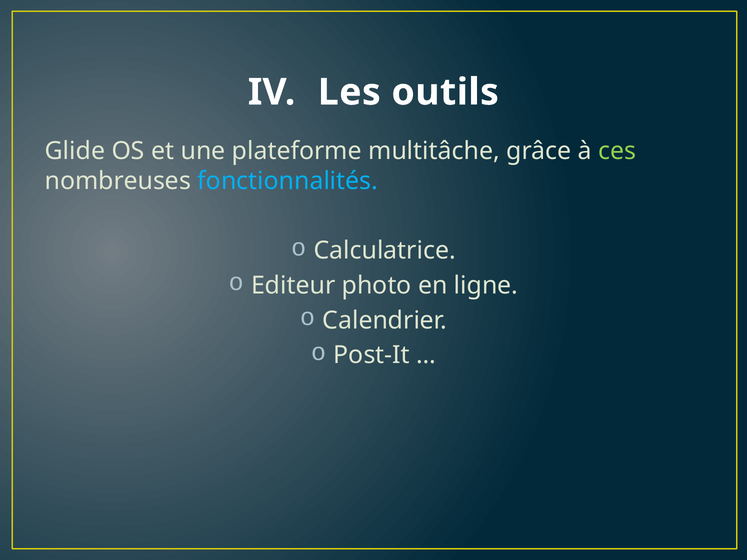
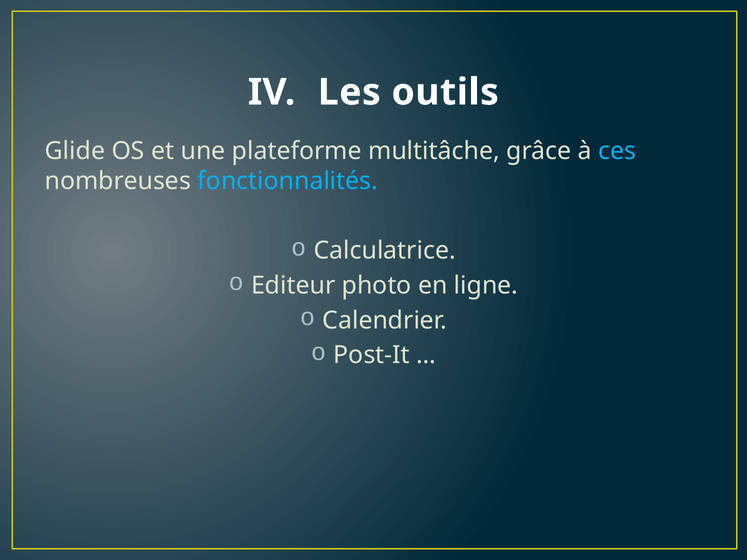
ces colour: light green -> light blue
